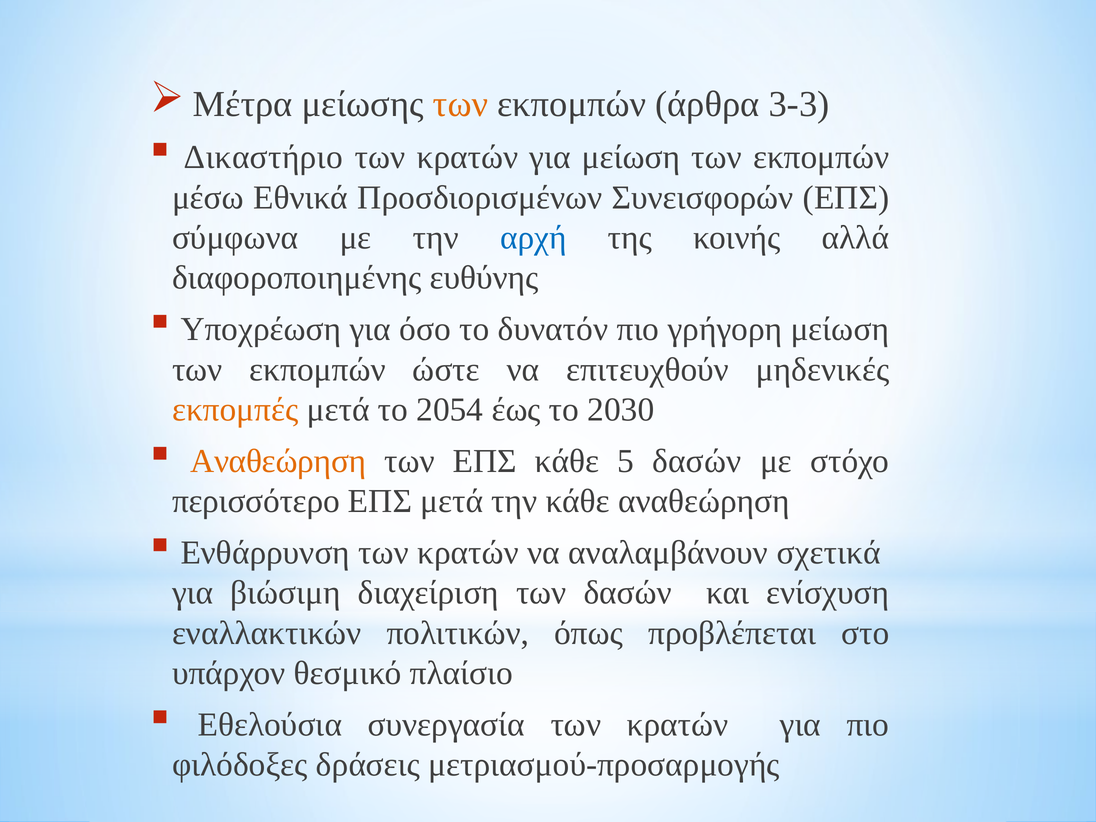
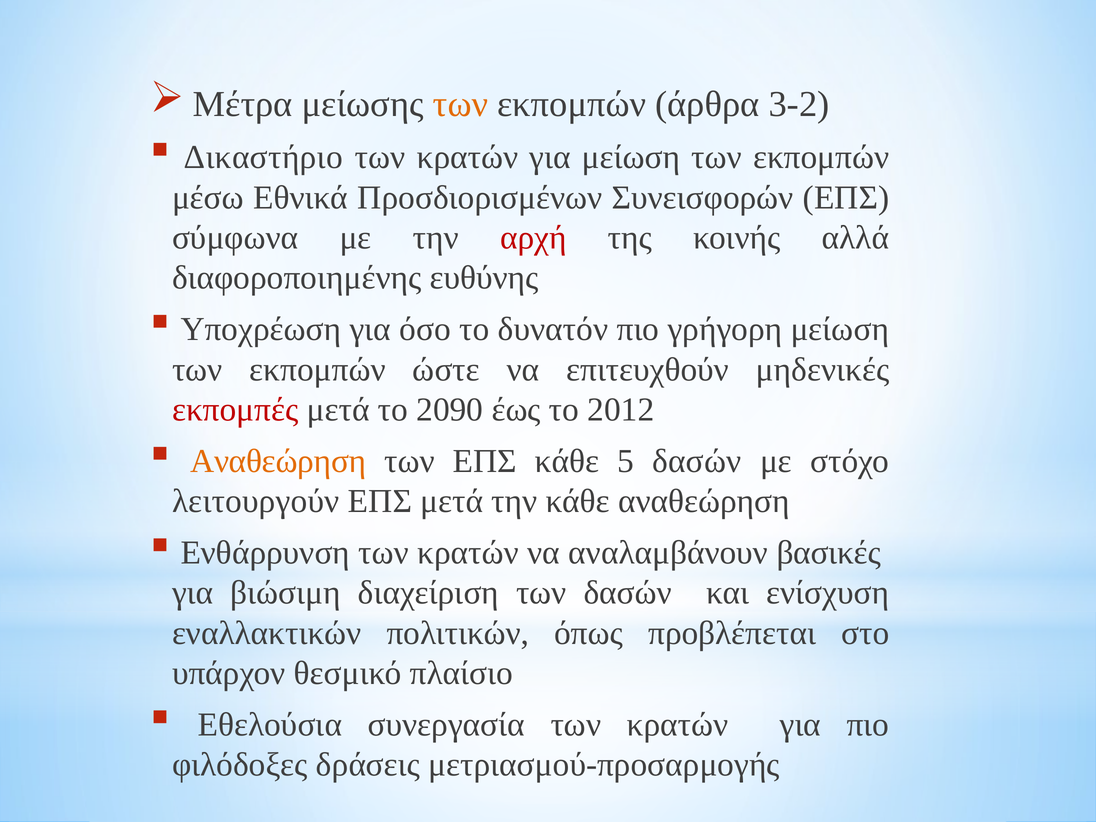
3-3: 3-3 -> 3-2
αρχή colour: blue -> red
εκπομπές colour: orange -> red
2054: 2054 -> 2090
2030: 2030 -> 2012
περισσότερο: περισσότερο -> λειτουργούν
σχετικά: σχετικά -> βασικές
